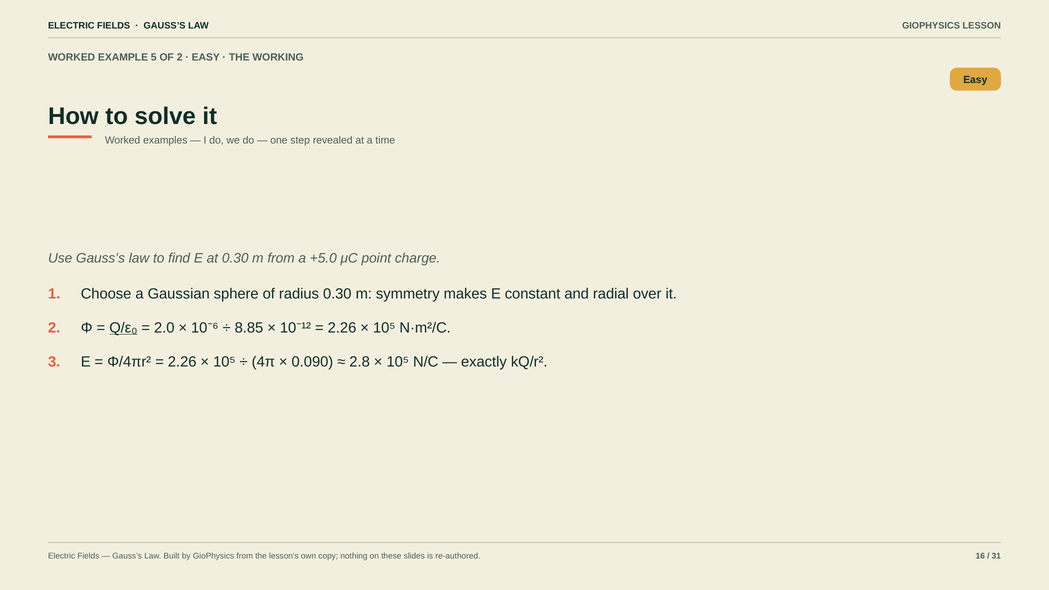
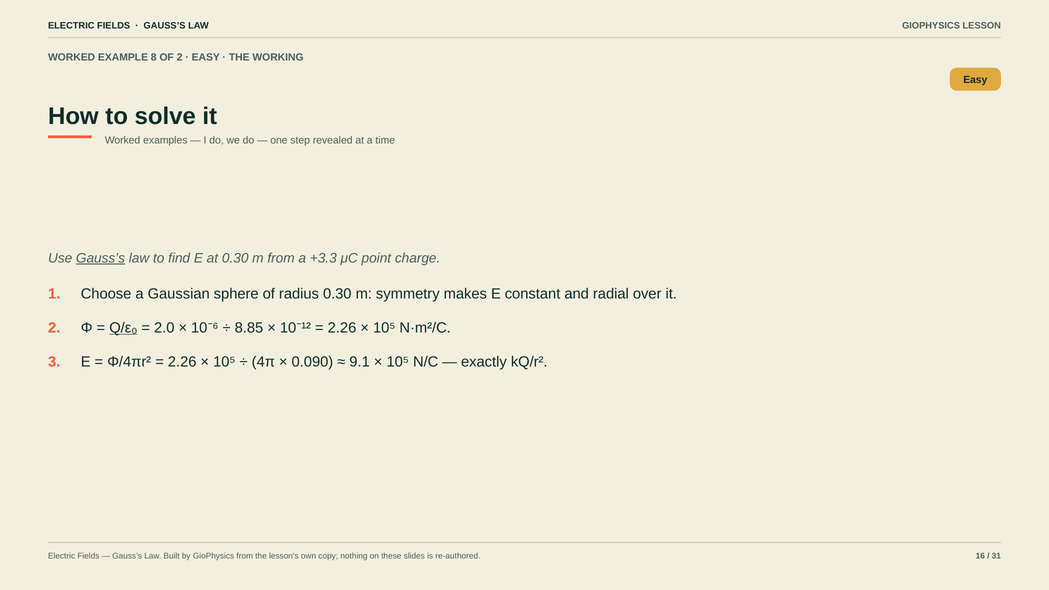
5: 5 -> 8
Gauss’s at (101, 258) underline: none -> present
+5.0: +5.0 -> +3.3
2.8: 2.8 -> 9.1
